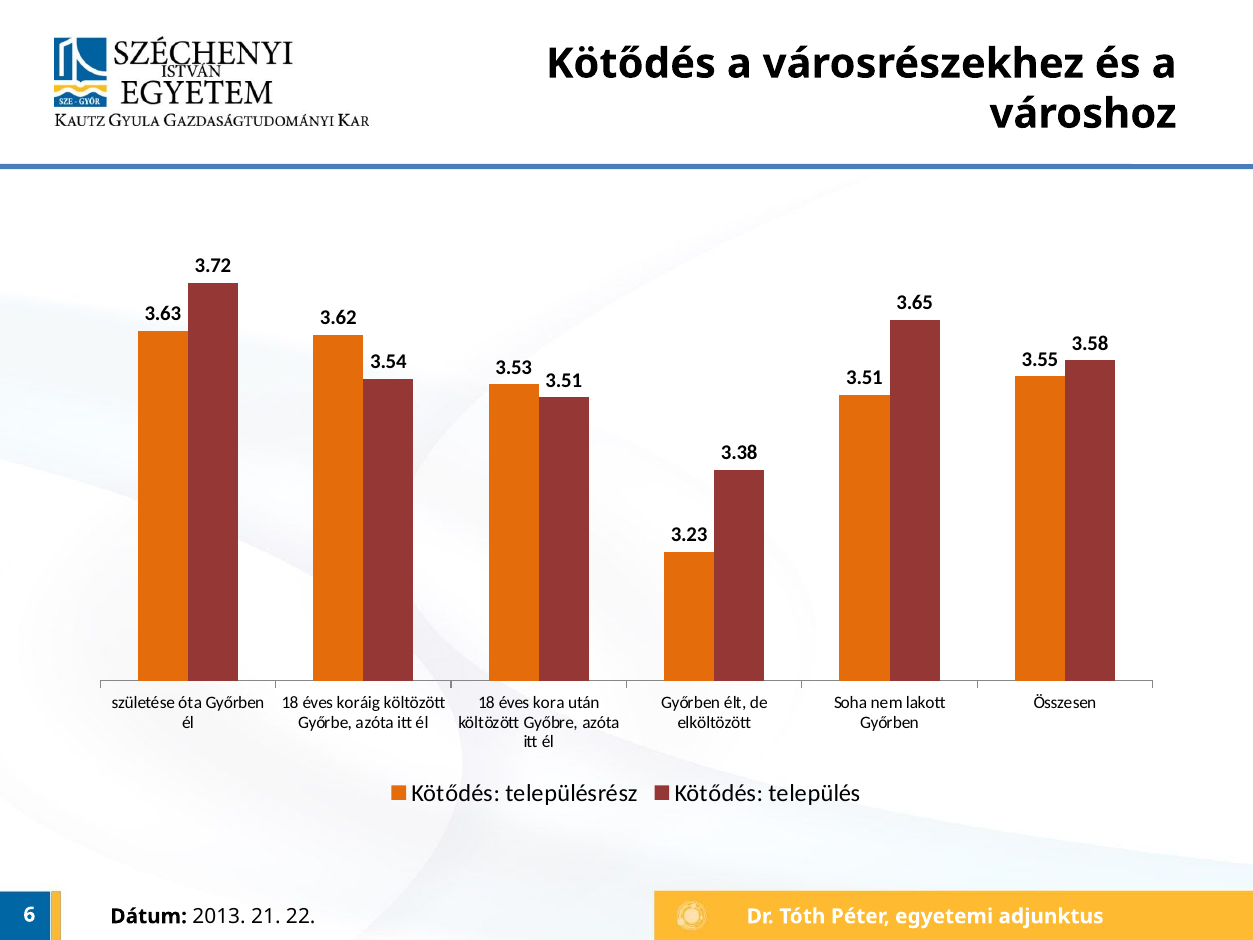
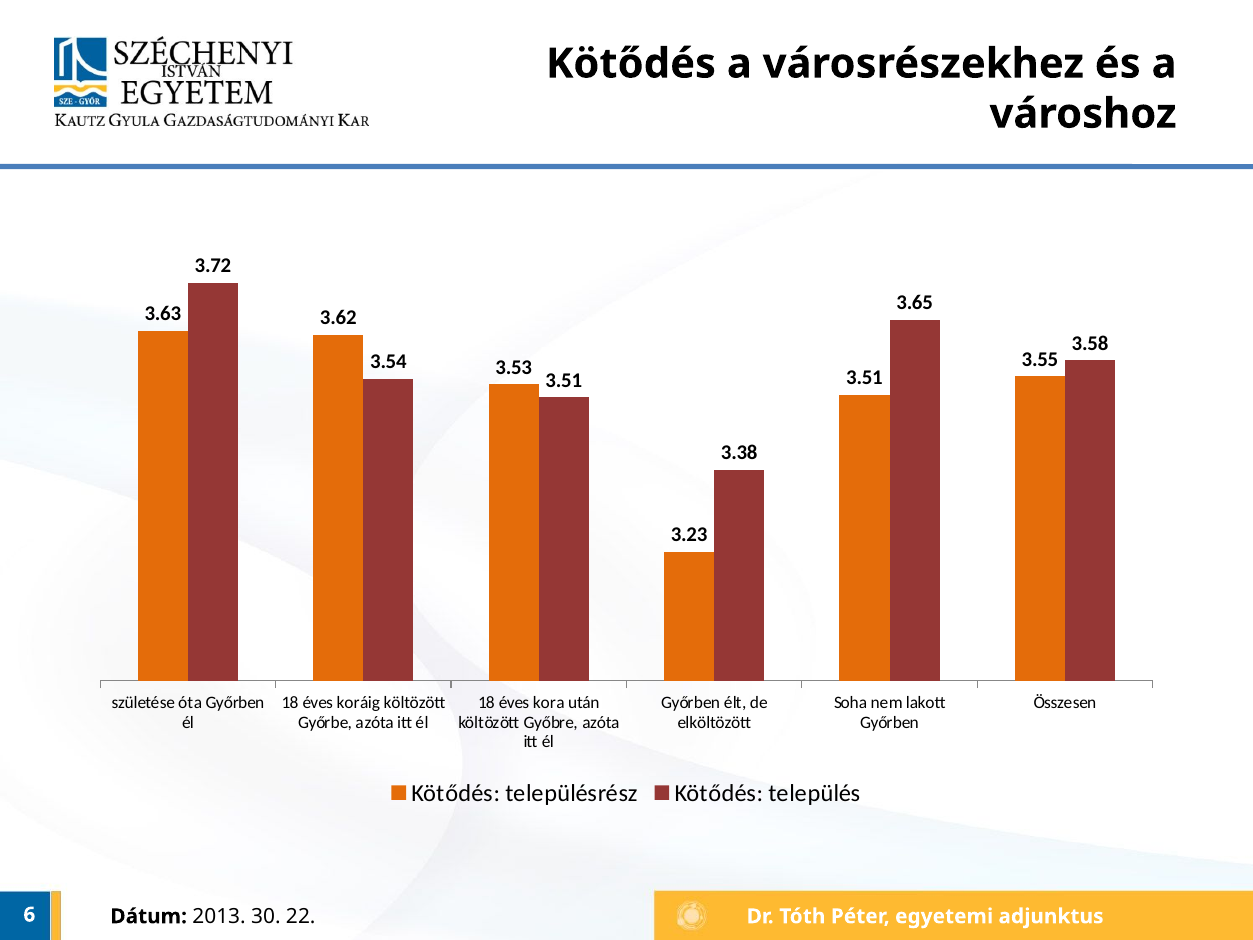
21: 21 -> 30
